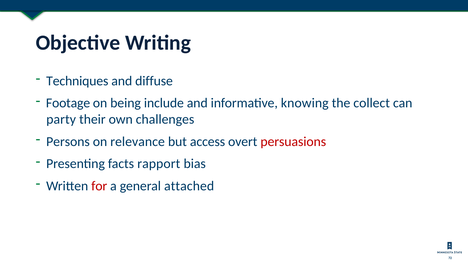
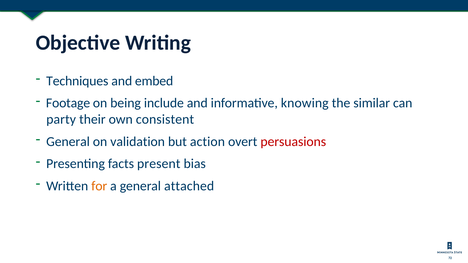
diffuse: diffuse -> embed
collect: collect -> similar
challenges: challenges -> consistent
Persons at (68, 142): Persons -> General
relevance: relevance -> validation
access: access -> action
rapport: rapport -> present
for colour: red -> orange
